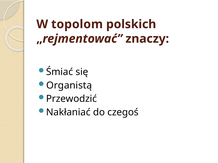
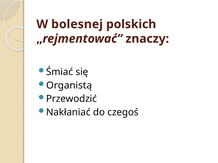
topolom: topolom -> bolesnej
